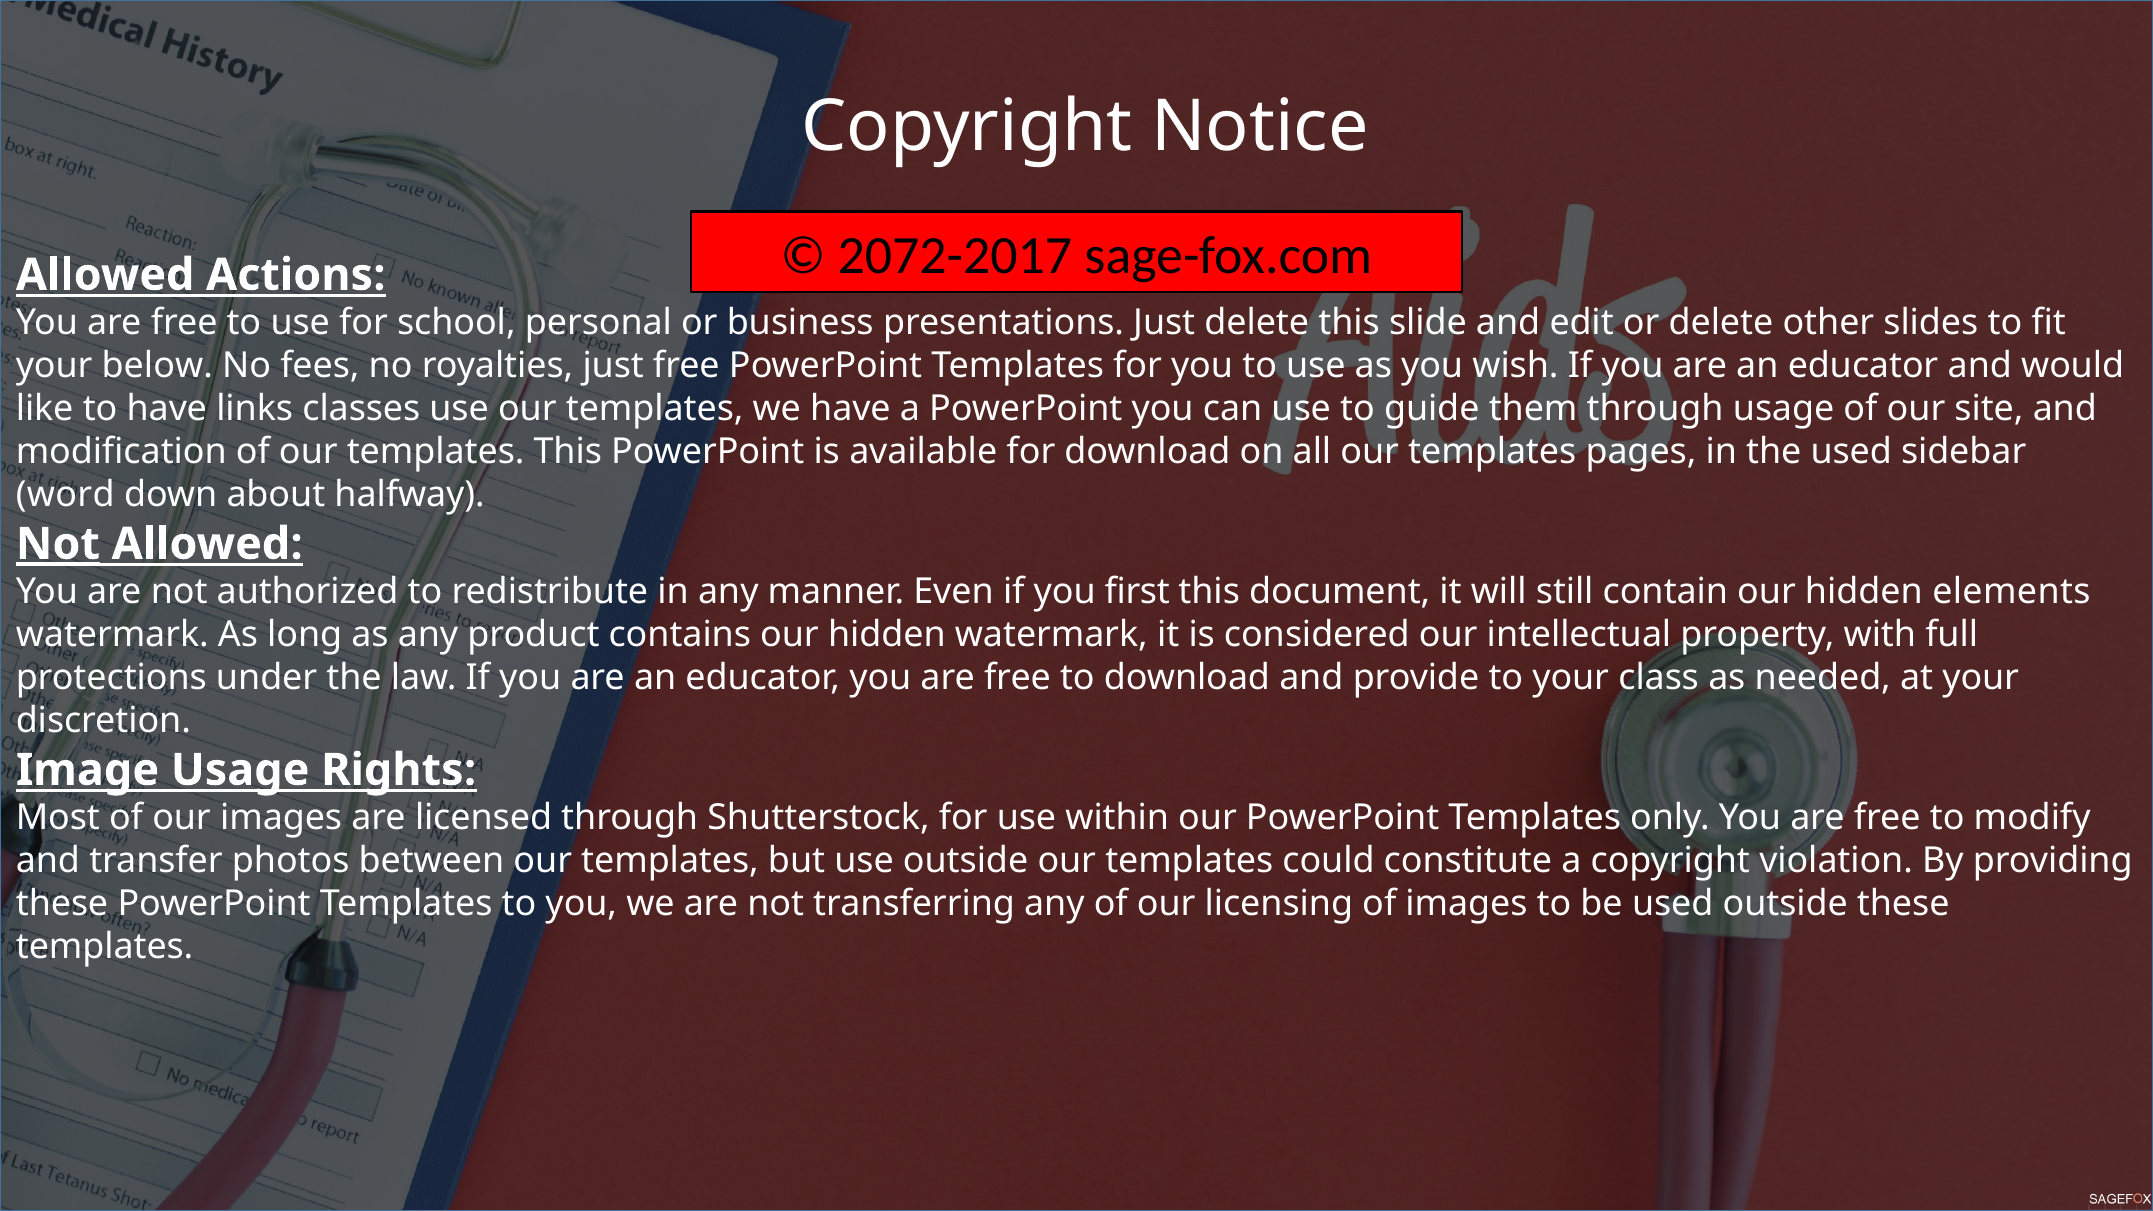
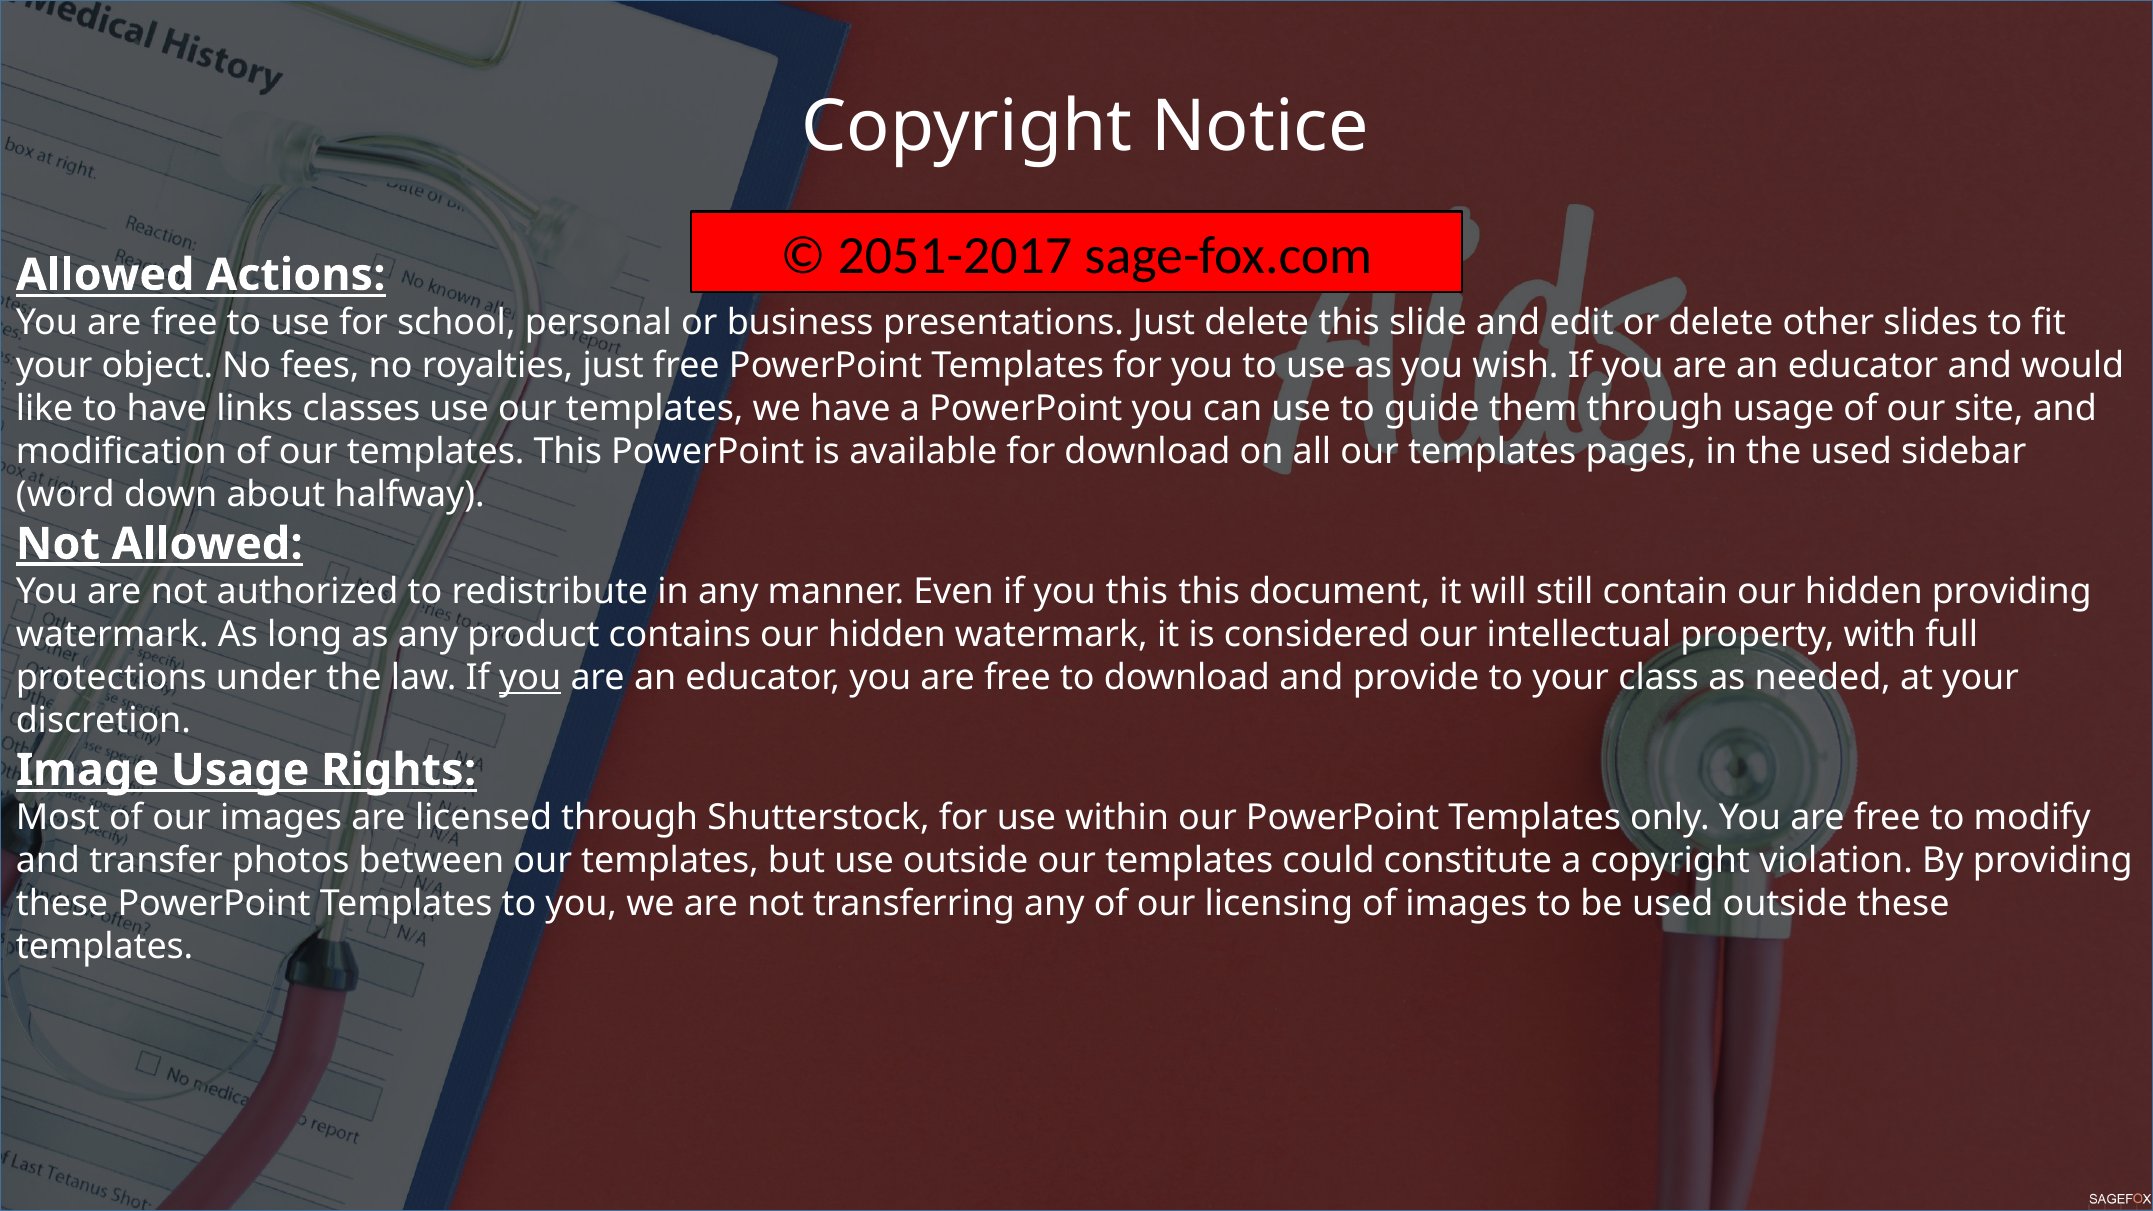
2072-2017: 2072-2017 -> 2051-2017
below: below -> object
you first: first -> this
hidden elements: elements -> providing
you at (530, 678) underline: none -> present
